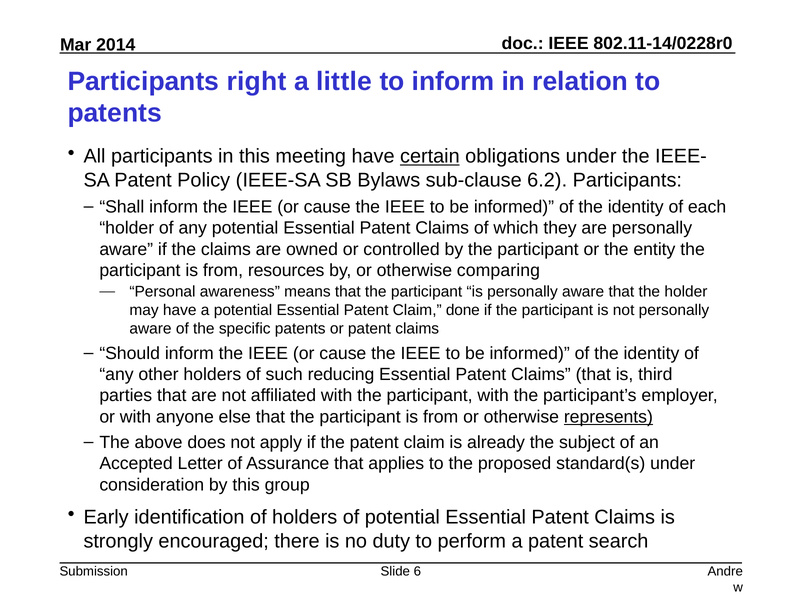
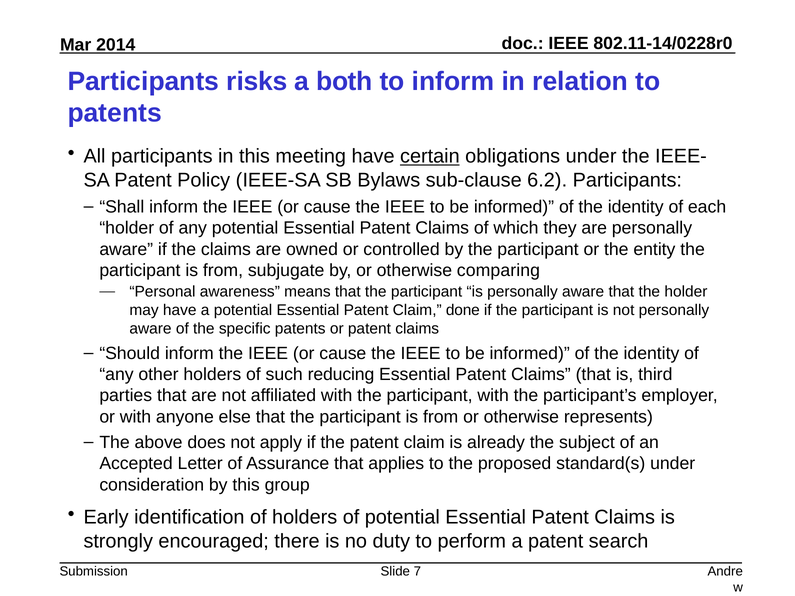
right: right -> risks
little: little -> both
resources: resources -> subjugate
represents underline: present -> none
6: 6 -> 7
